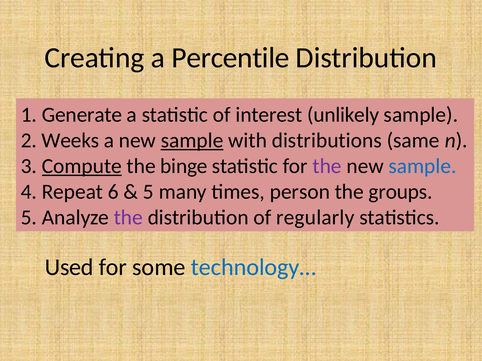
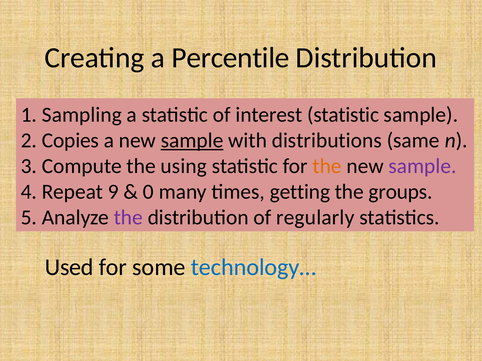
Generate: Generate -> Sampling
interest unlikely: unlikely -> statistic
Weeks: Weeks -> Copies
Compute underline: present -> none
binge: binge -> using
the at (327, 166) colour: purple -> orange
sample at (422, 166) colour: blue -> purple
6: 6 -> 9
5 at (148, 192): 5 -> 0
person: person -> getting
